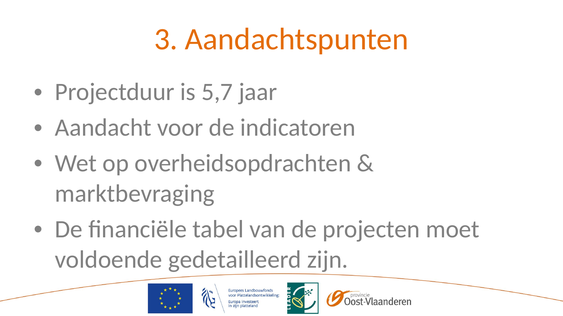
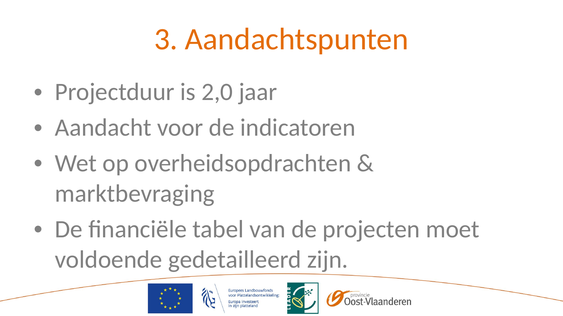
5,7: 5,7 -> 2,0
